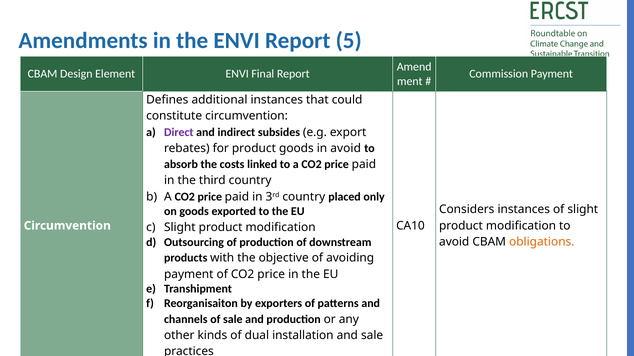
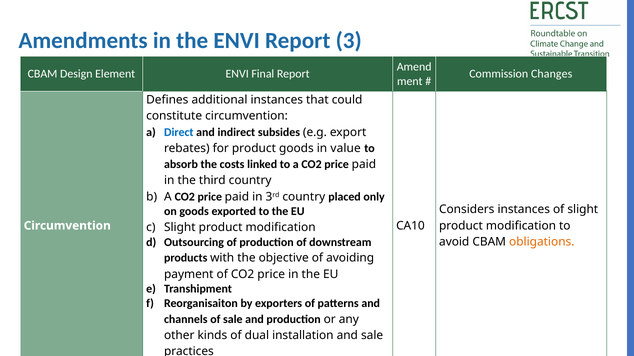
5: 5 -> 3
Commission Payment: Payment -> Changes
Direct colour: purple -> blue
in avoid: avoid -> value
